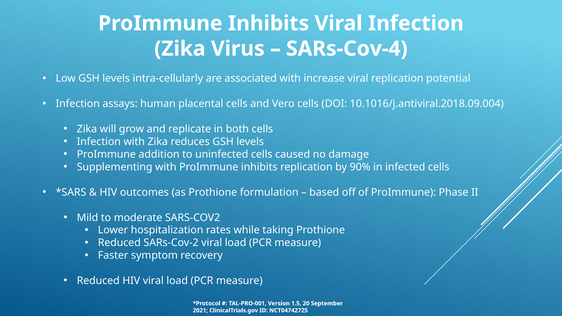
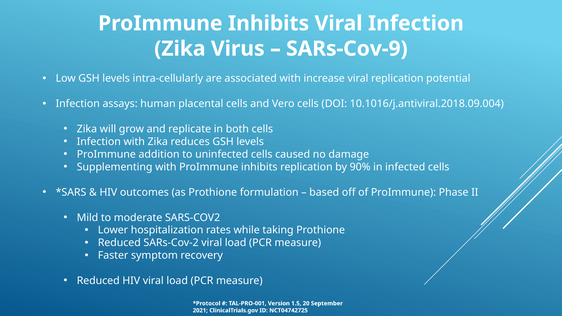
SARs-Cov-4: SARs-Cov-4 -> SARs-Cov-9
